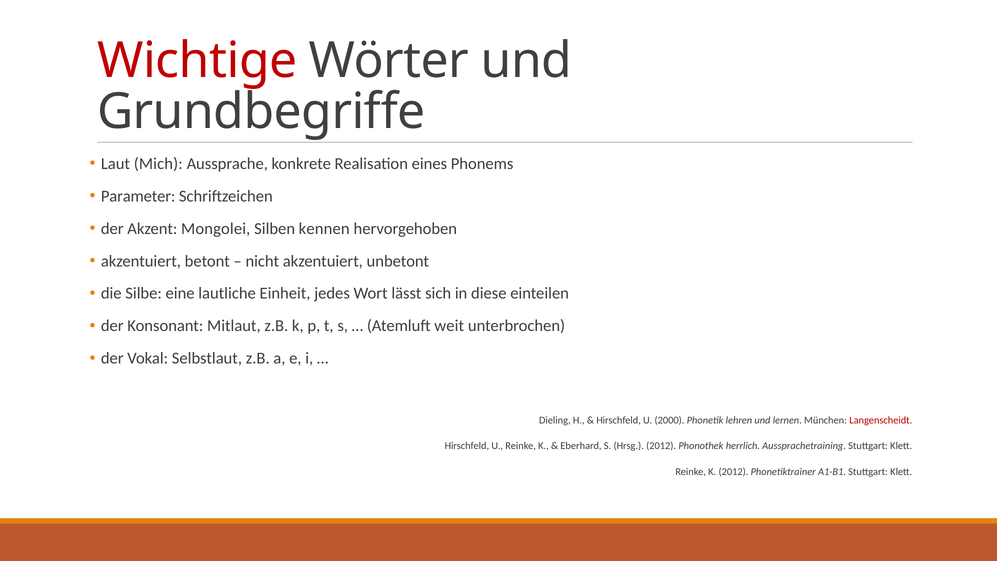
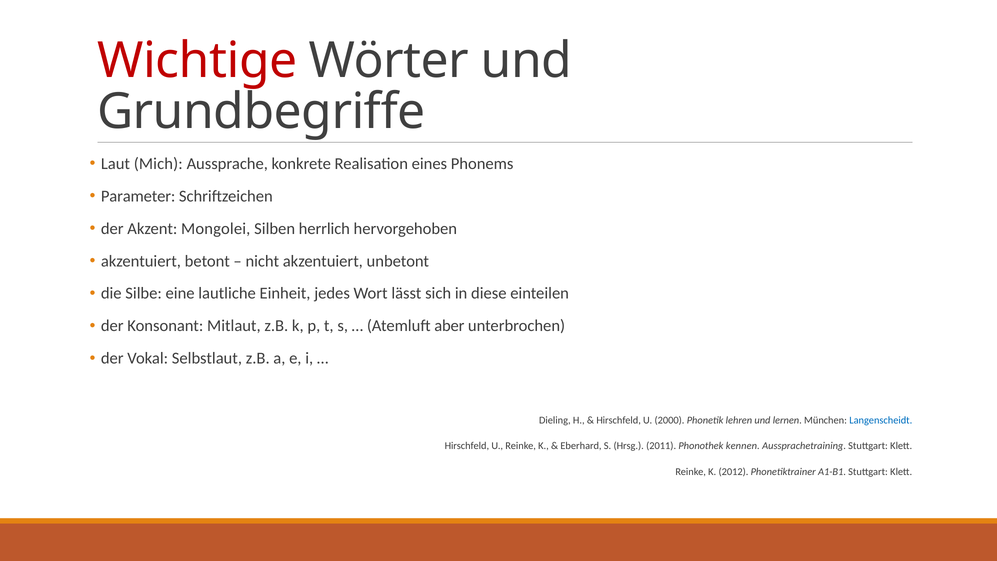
kennen: kennen -> herrlich
weit: weit -> aber
Langenscheidt colour: red -> blue
Hrsg 2012: 2012 -> 2011
herrlich: herrlich -> kennen
